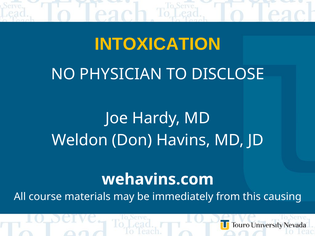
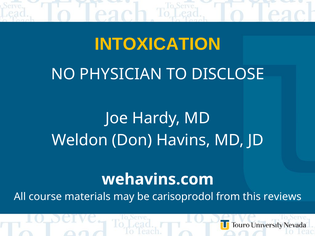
immediately: immediately -> carisoprodol
causing: causing -> reviews
